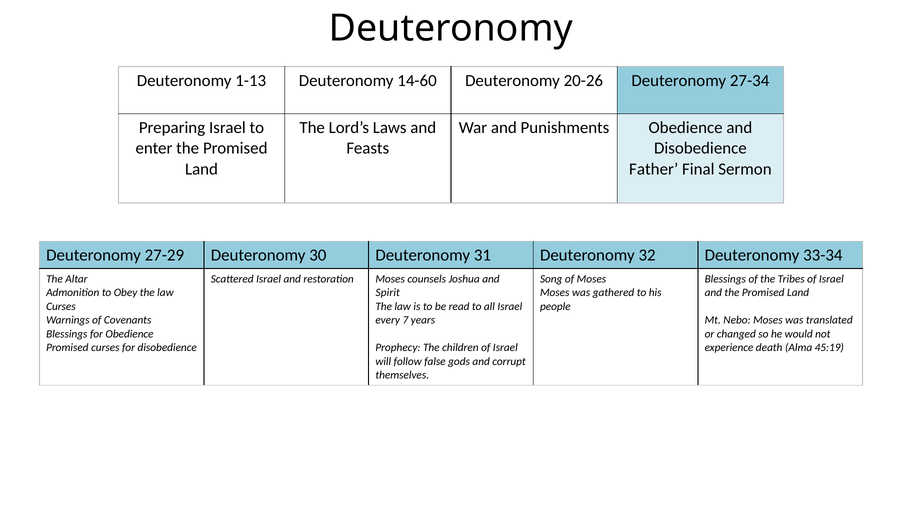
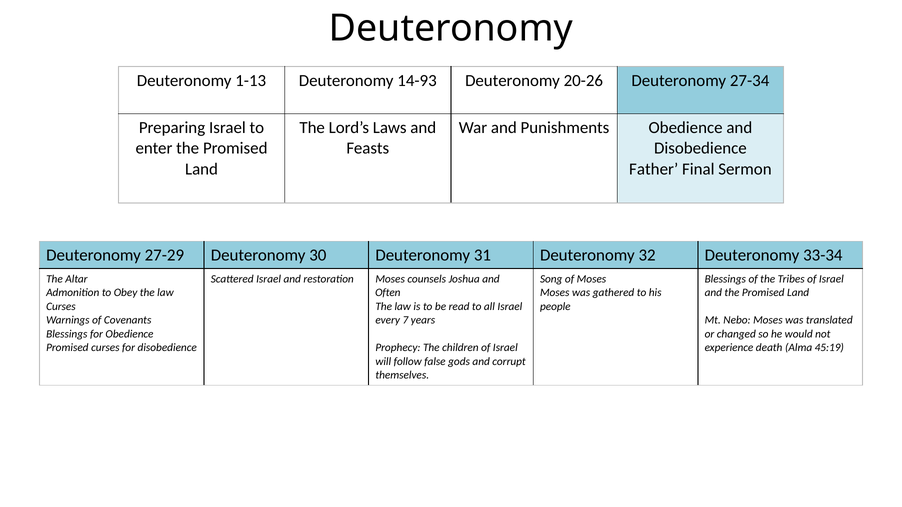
14-60: 14-60 -> 14-93
Spirit: Spirit -> Often
